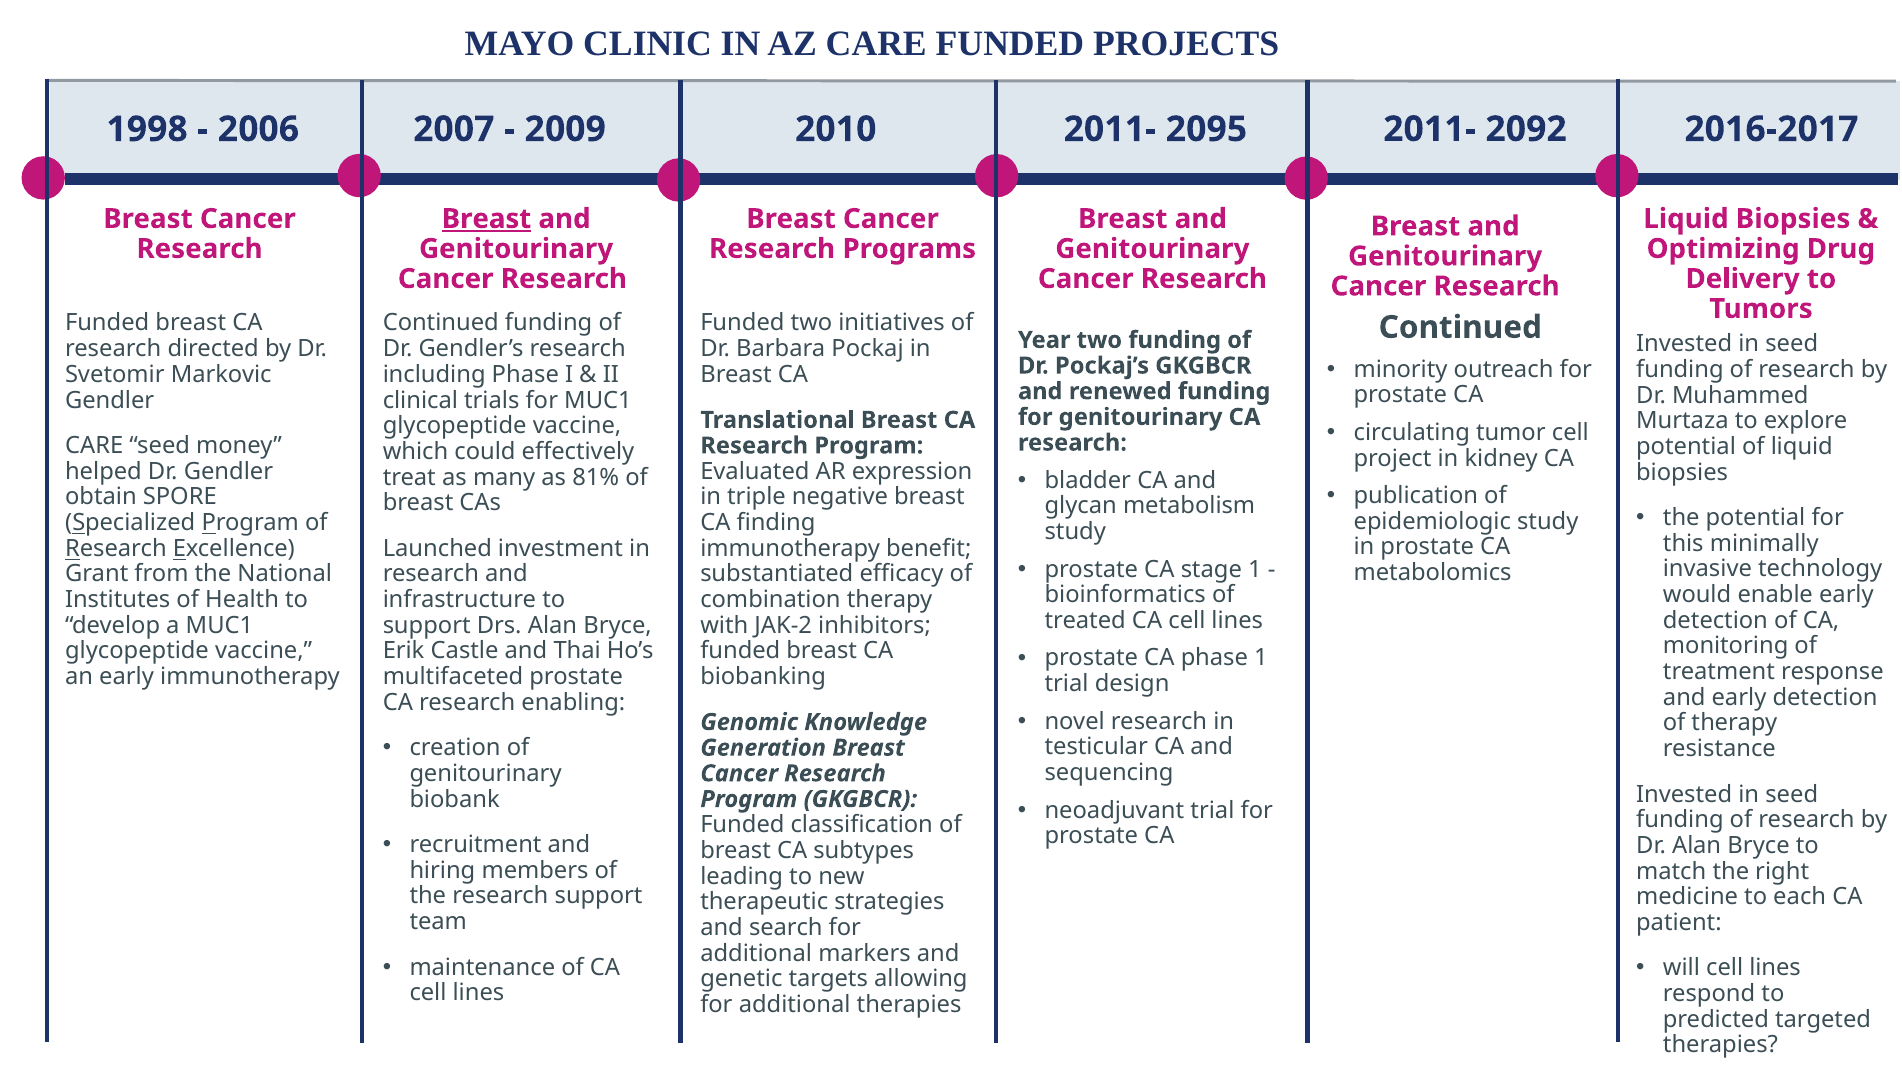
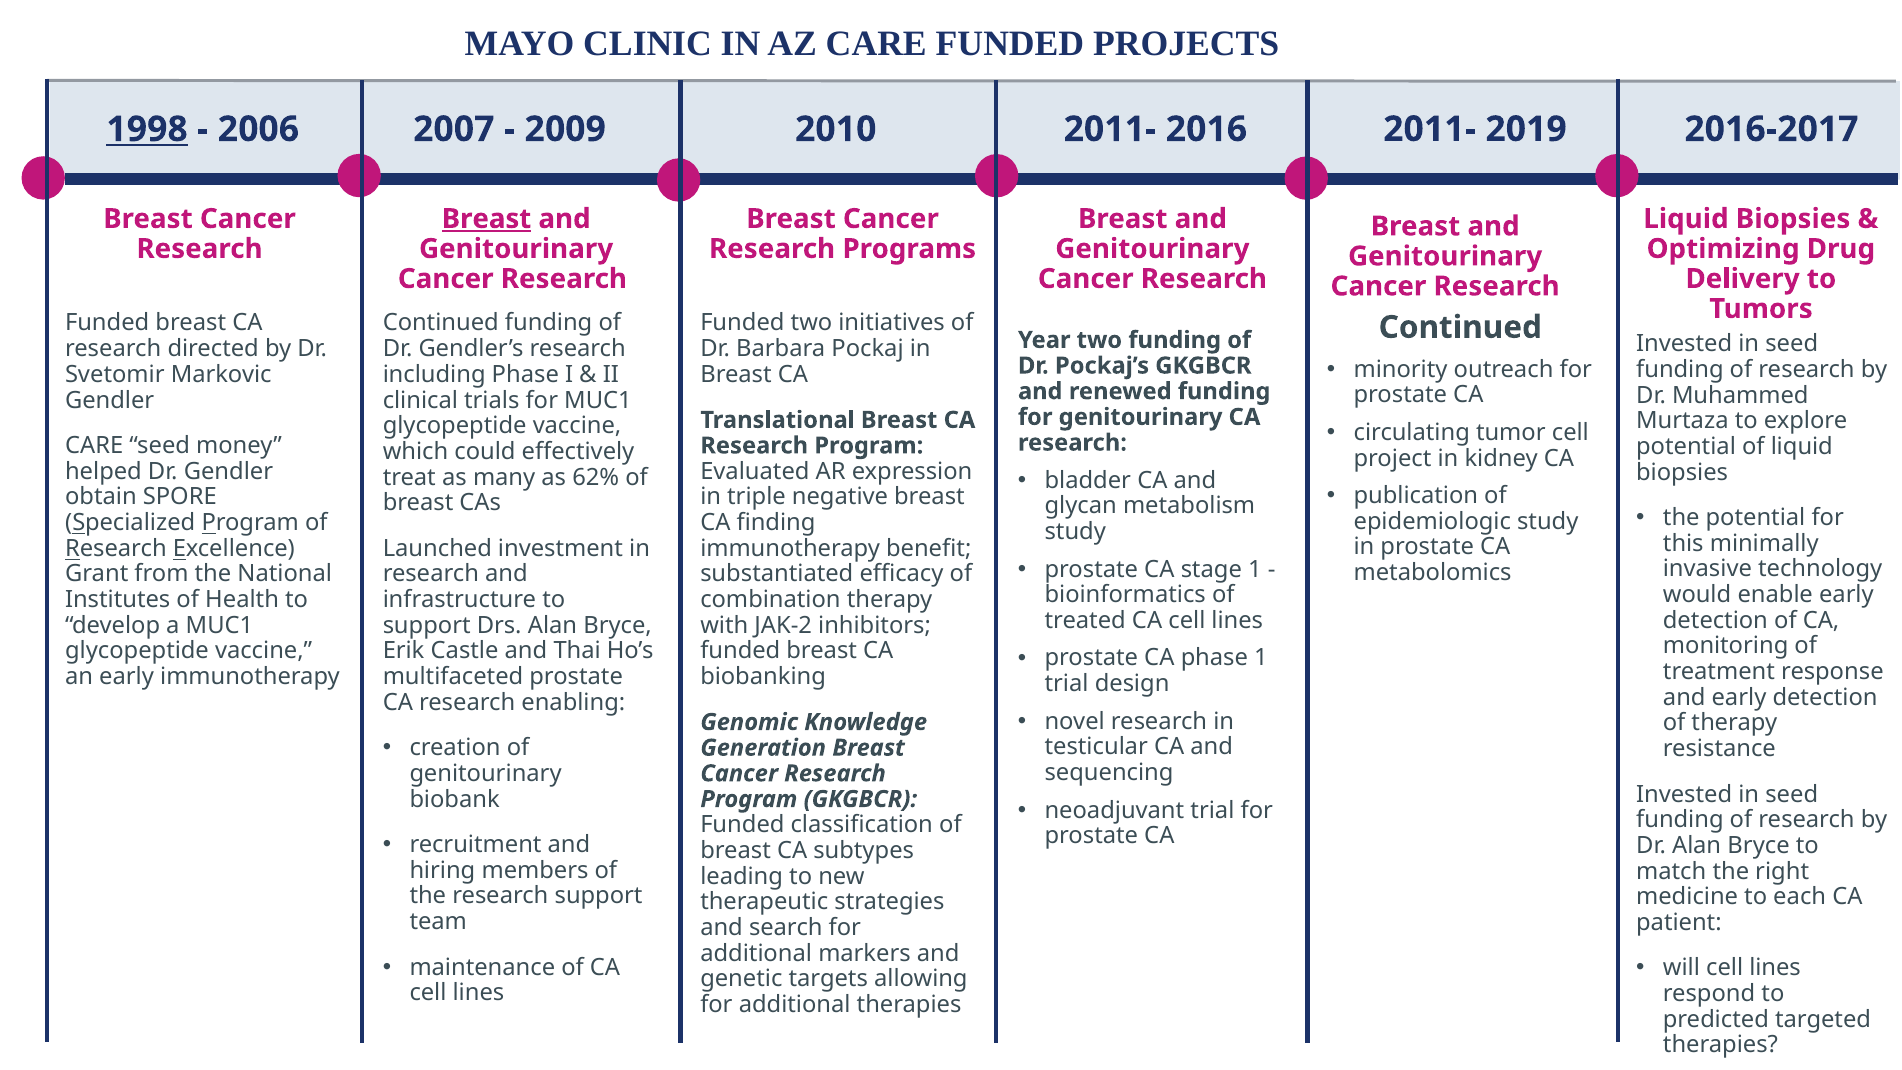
1998 underline: none -> present
2095: 2095 -> 2016
2092: 2092 -> 2019
81%: 81% -> 62%
